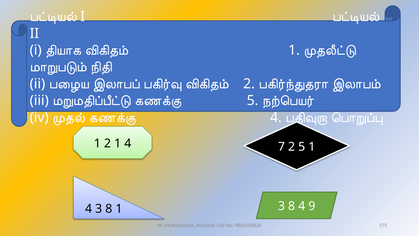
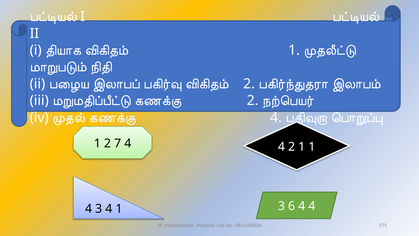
5 at (253, 100): 5 -> 2
2 1: 1 -> 7
7 at (281, 147): 7 -> 4
2 5: 5 -> 1
4 3 8: 8 -> 4
1 3 8: 8 -> 6
9 at (312, 206): 9 -> 4
